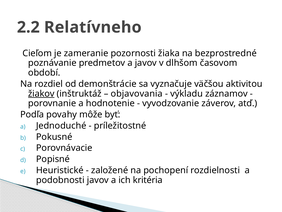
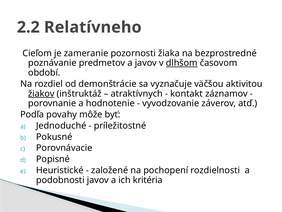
dlhšom underline: none -> present
objavovania: objavovania -> atraktívnych
výkladu: výkladu -> kontakt
